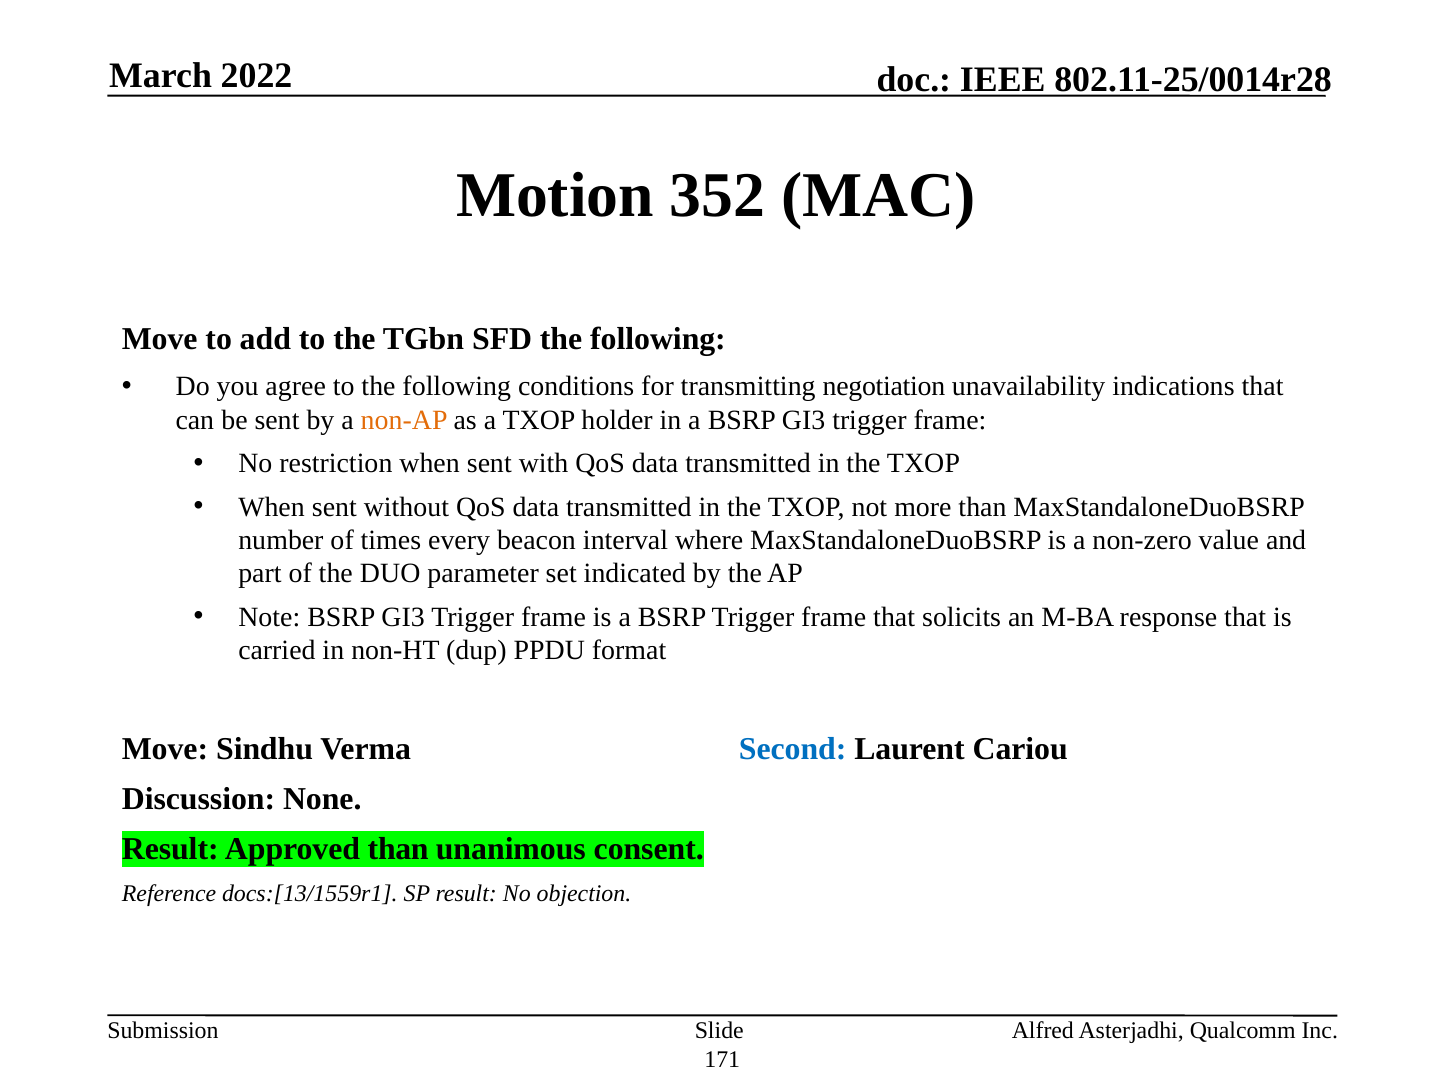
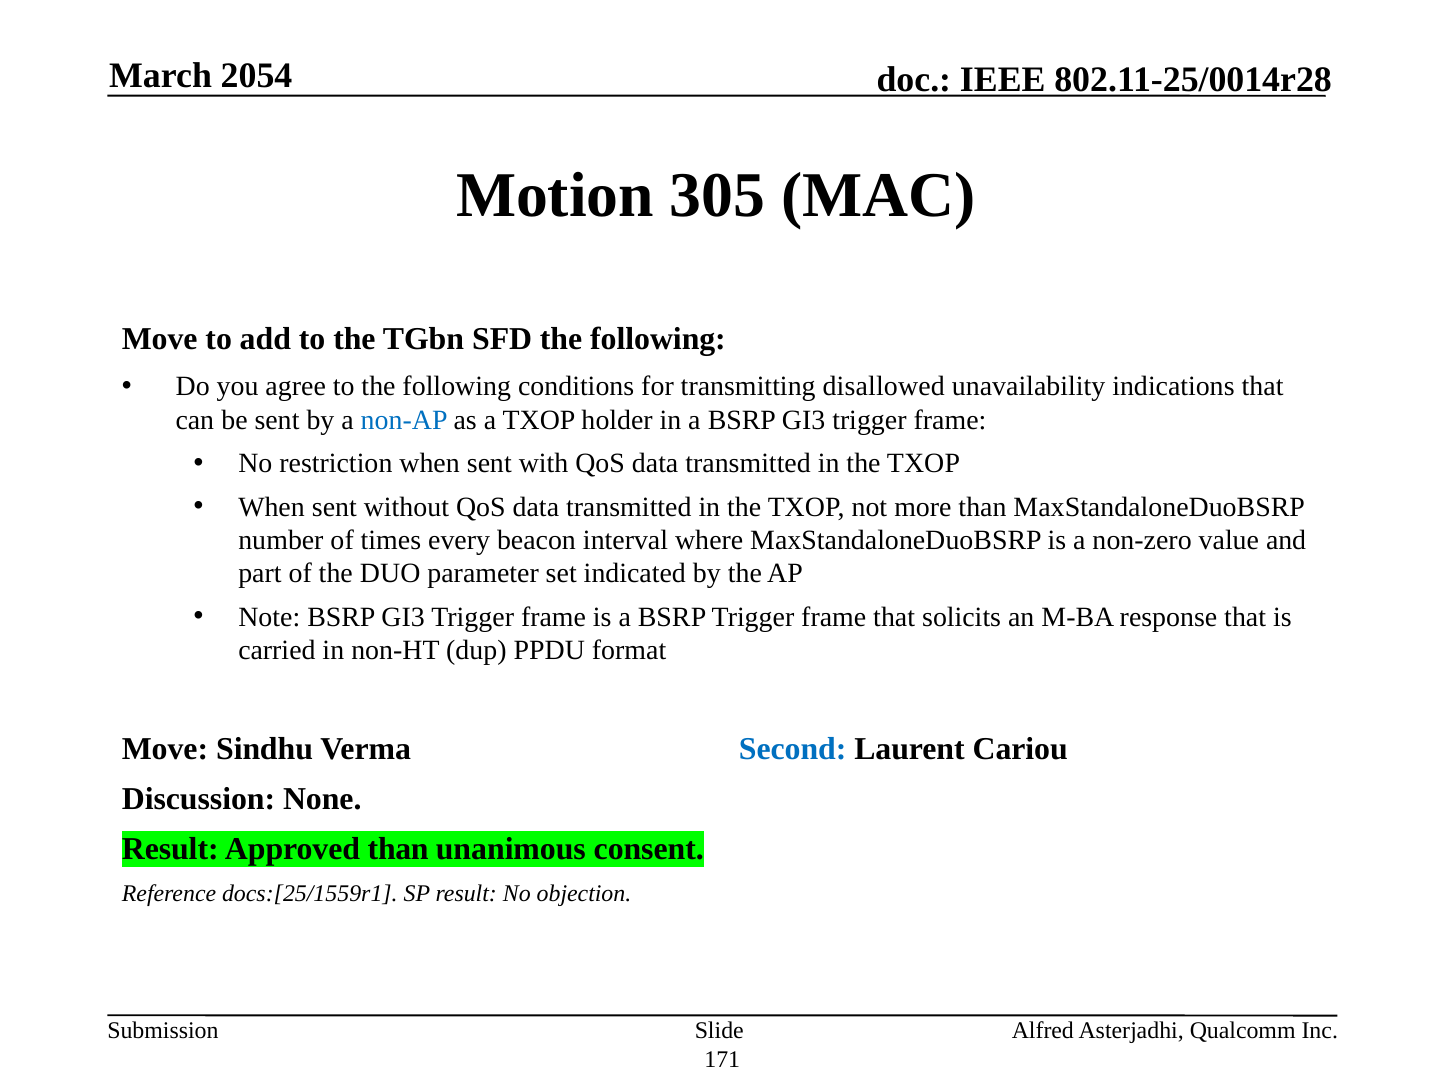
2022: 2022 -> 2054
352: 352 -> 305
negotiation: negotiation -> disallowed
non-AP colour: orange -> blue
docs:[13/1559r1: docs:[13/1559r1 -> docs:[25/1559r1
